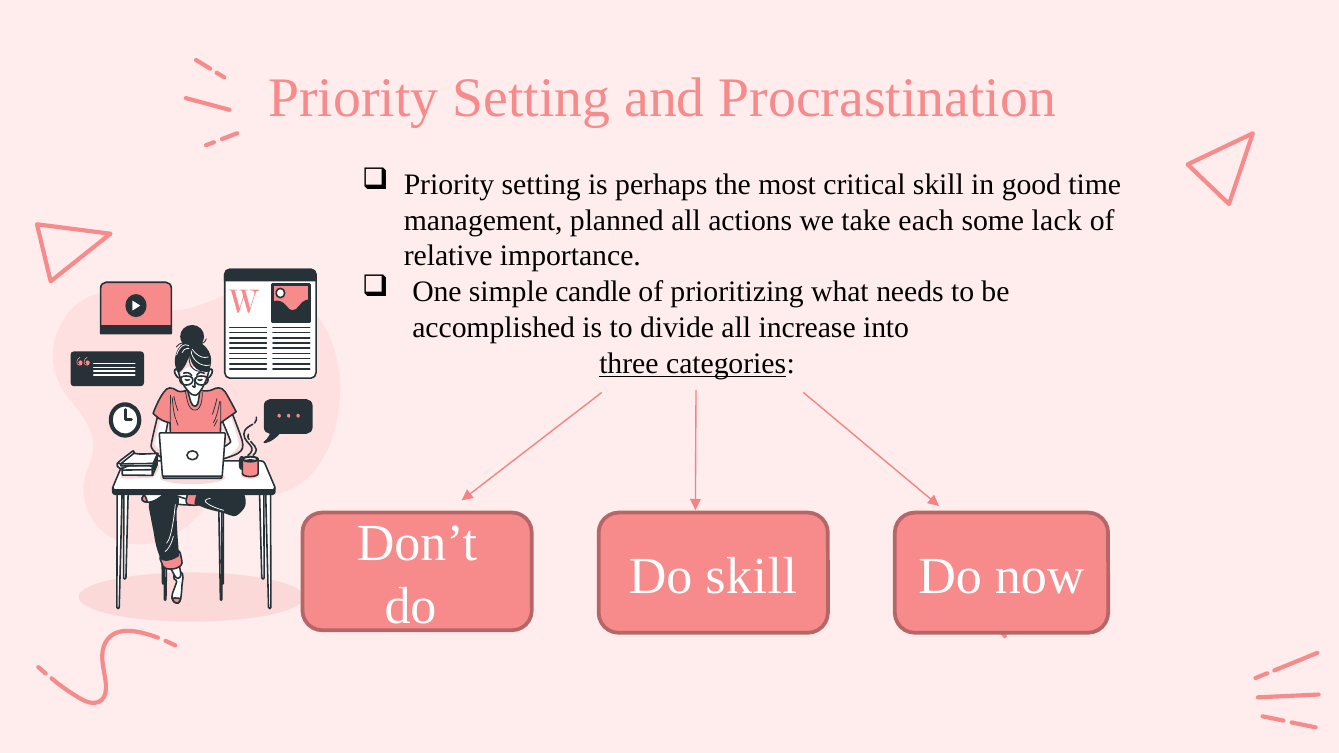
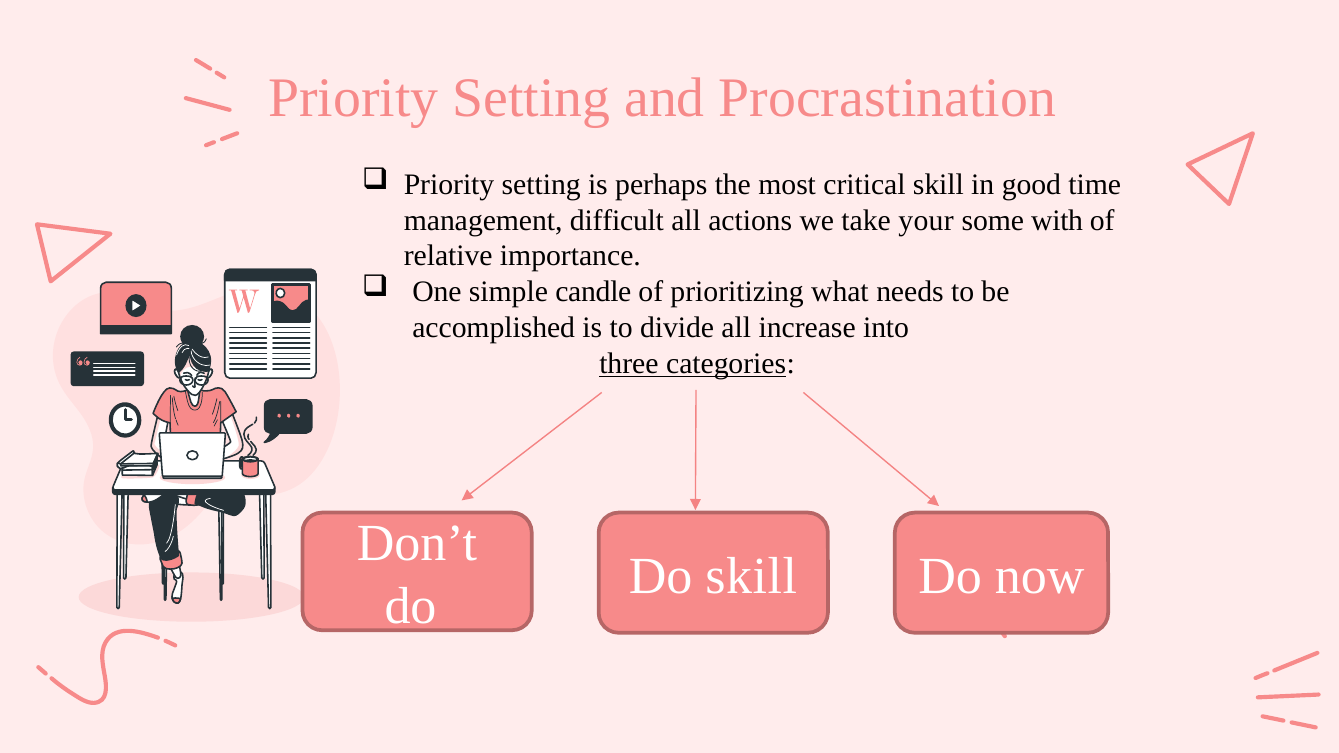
planned: planned -> difficult
each: each -> your
lack: lack -> with
